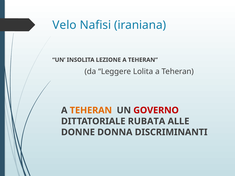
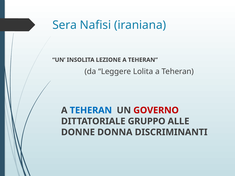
Velo: Velo -> Sera
TEHERAN at (91, 110) colour: orange -> blue
RUBATA: RUBATA -> GRUPPO
